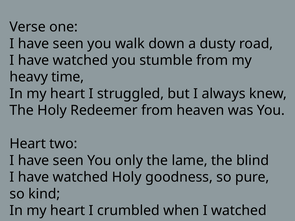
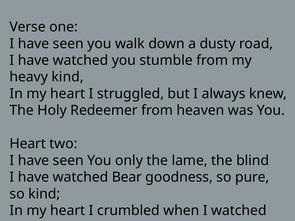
heavy time: time -> kind
watched Holy: Holy -> Bear
